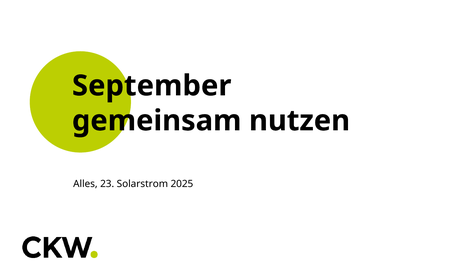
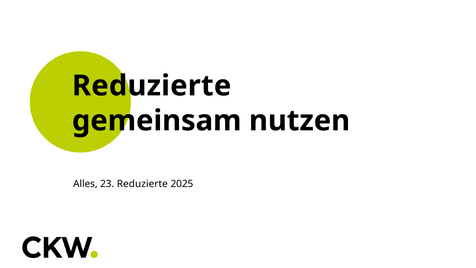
September at (152, 86): September -> Reduzierte
23 Solarstrom: Solarstrom -> Reduzierte
